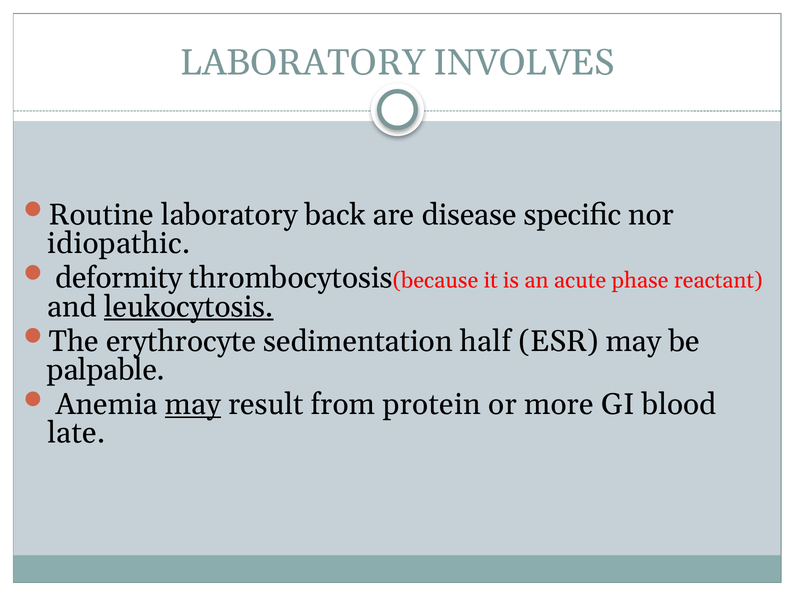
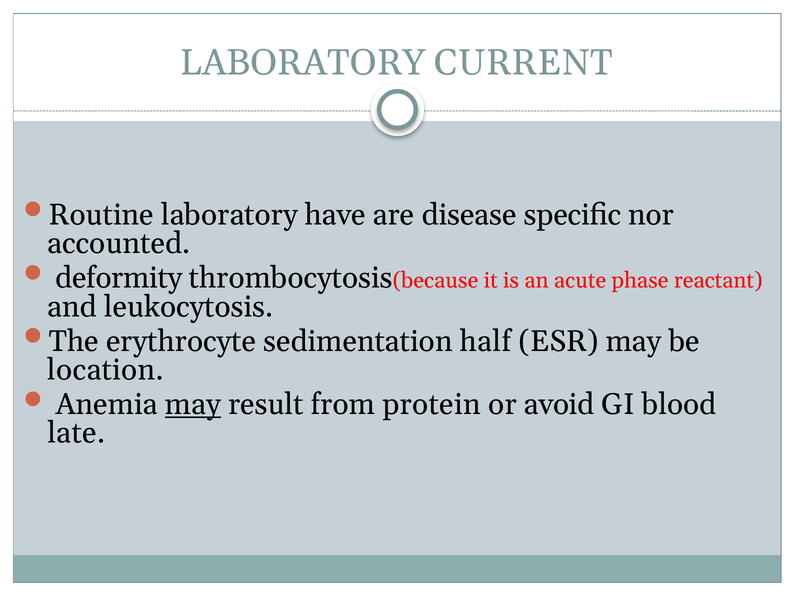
INVOLVES: INVOLVES -> CURRENT
back: back -> have
idiopathic: idiopathic -> accounted
leukocytosis underline: present -> none
palpable: palpable -> location
more: more -> avoid
